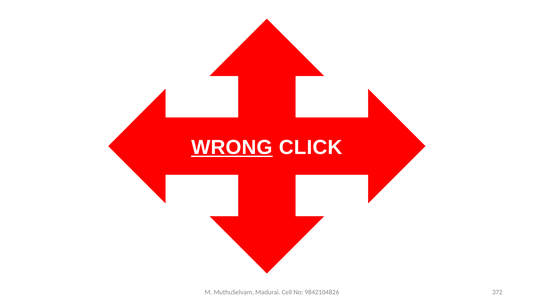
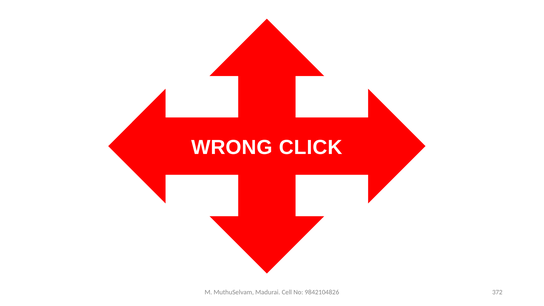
WRONG underline: present -> none
